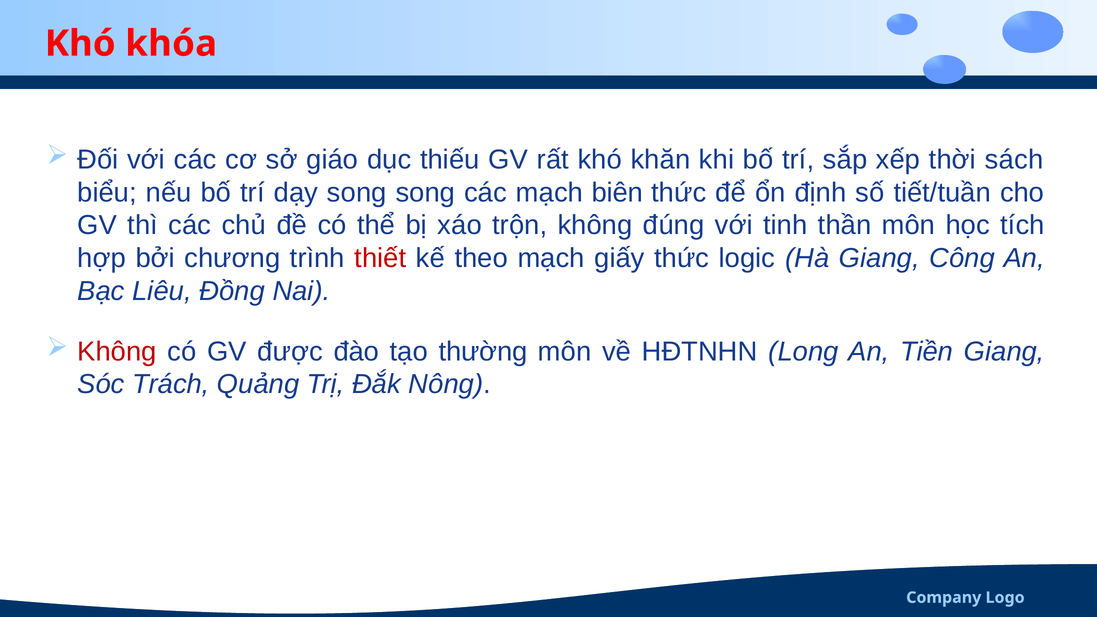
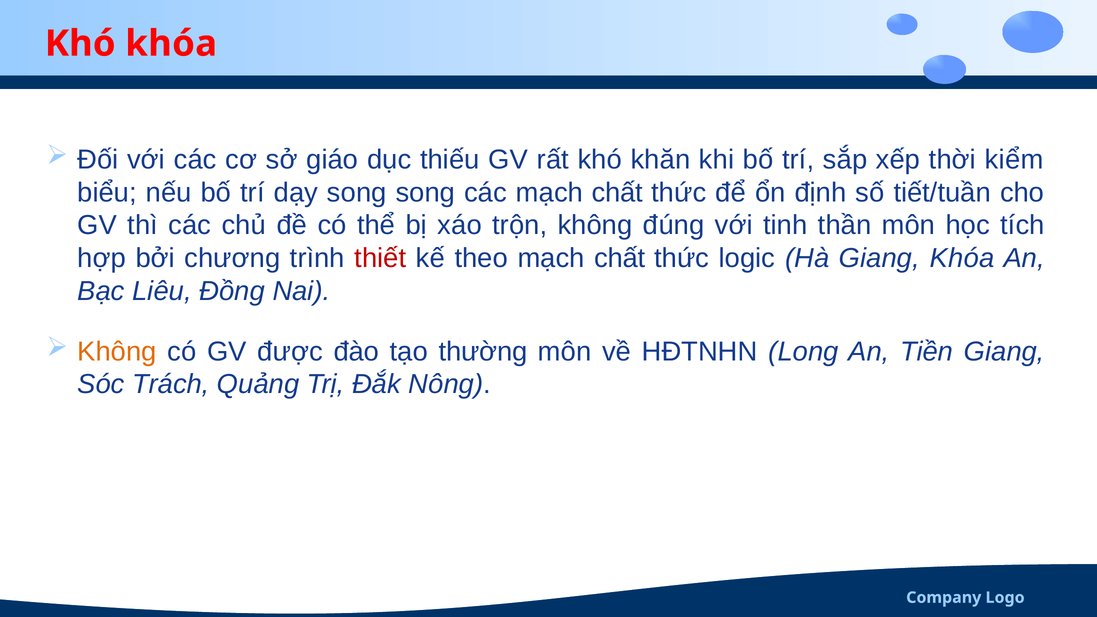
sách: sách -> kiểm
các mạch biên: biên -> chất
theo mạch giấy: giấy -> chất
Giang Công: Công -> Khóa
Không at (117, 352) colour: red -> orange
